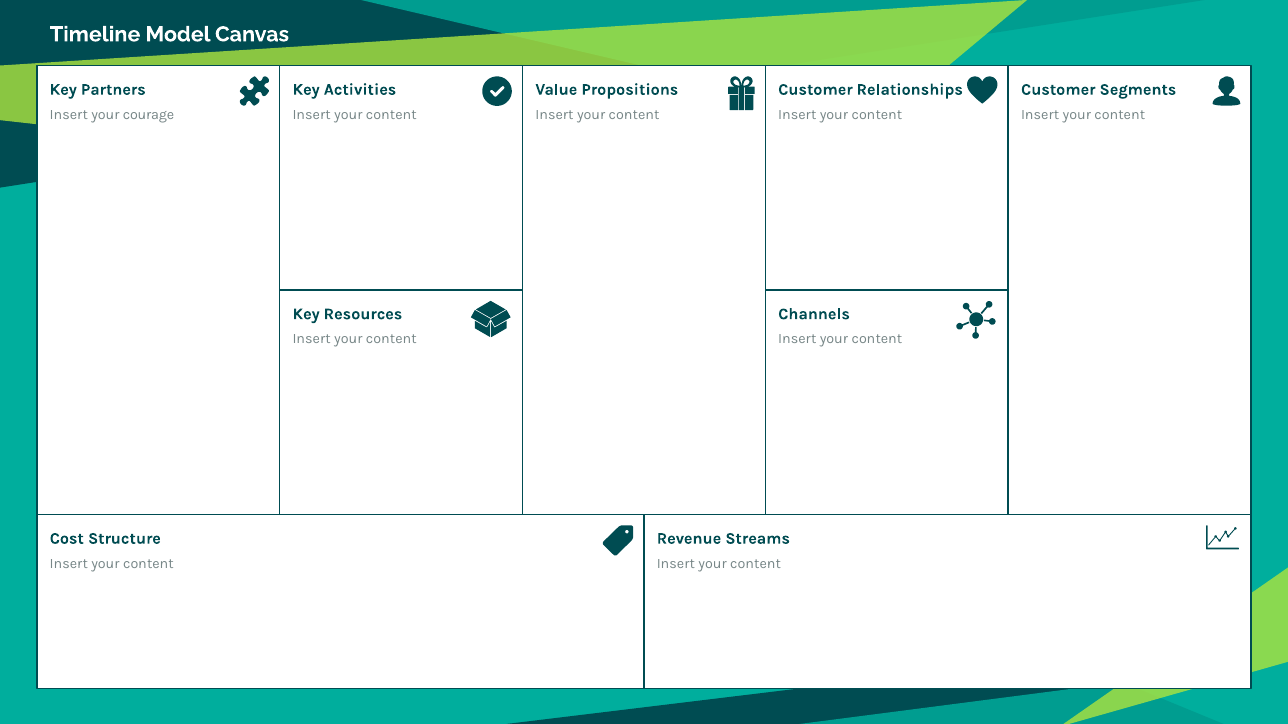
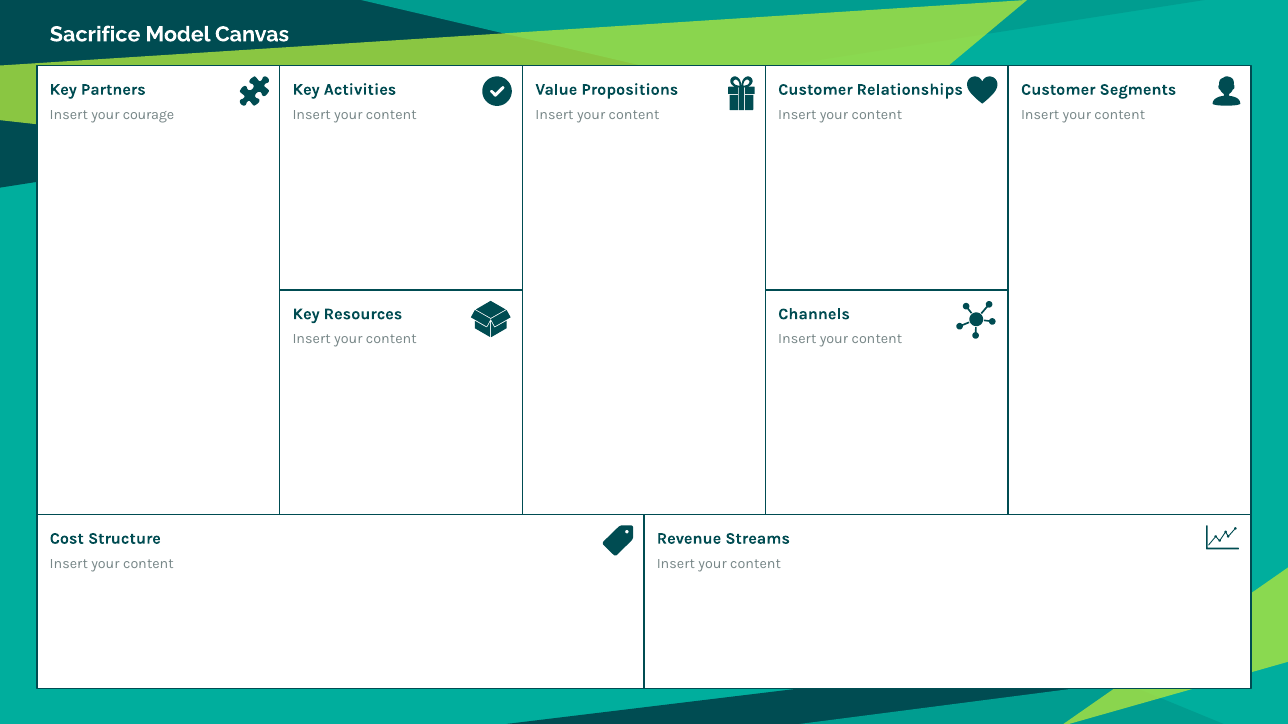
Timeline: Timeline -> Sacrifice
